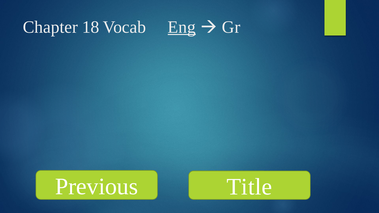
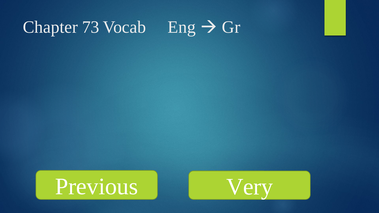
18: 18 -> 73
Eng underline: present -> none
Title: Title -> Very
